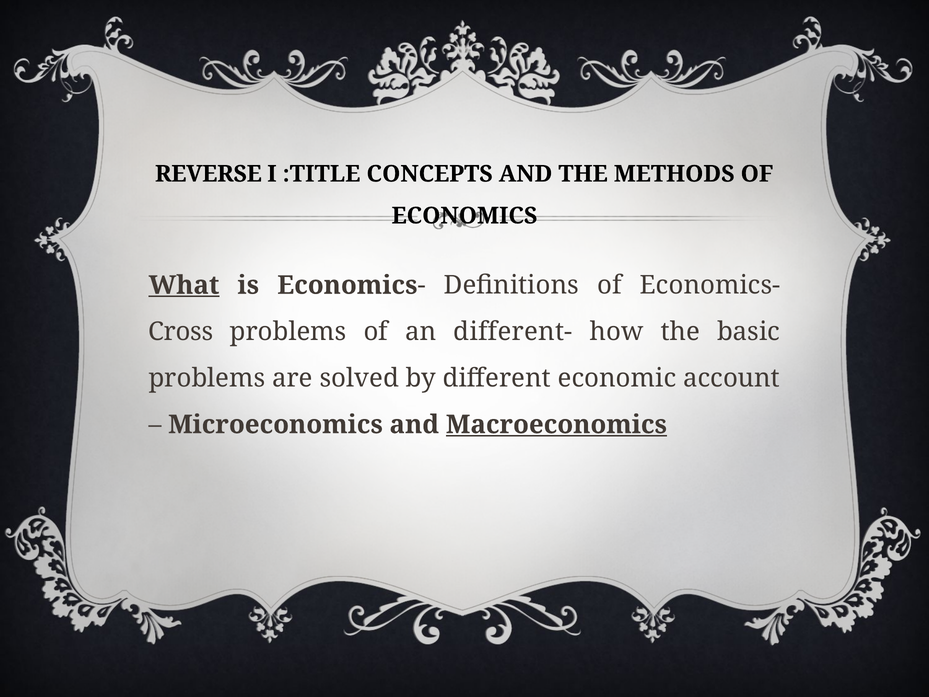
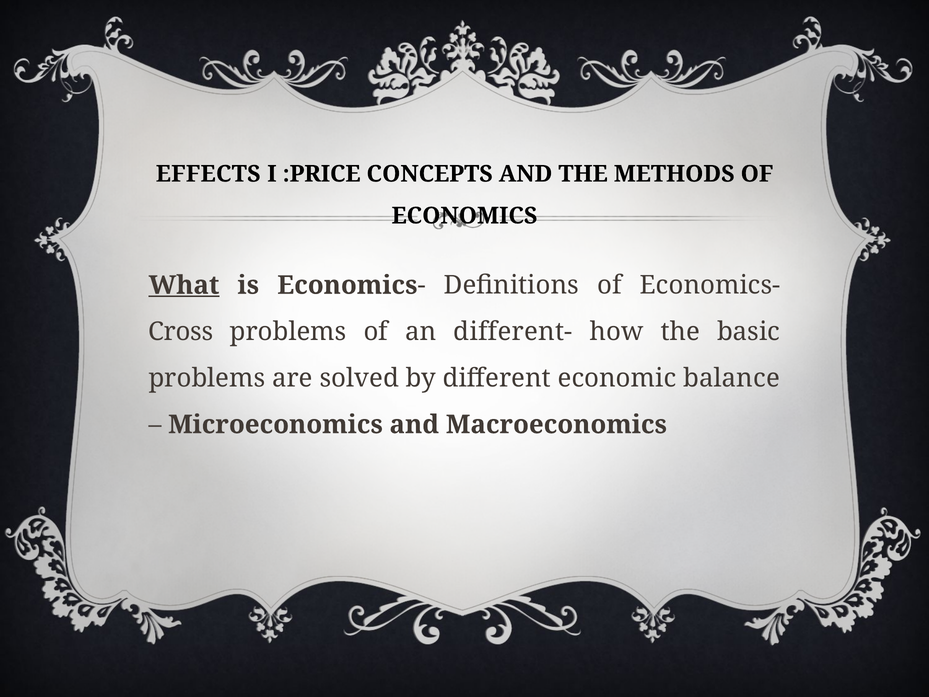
REVERSE: REVERSE -> EFFECTS
:TITLE: :TITLE -> :PRICE
account: account -> balance
Macroeconomics underline: present -> none
